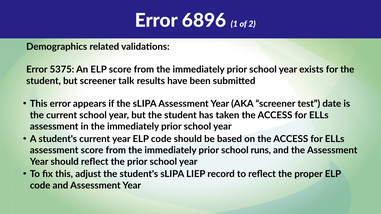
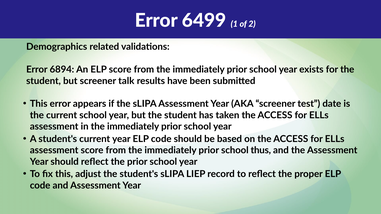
6896: 6896 -> 6499
5375: 5375 -> 6894
runs: runs -> thus
